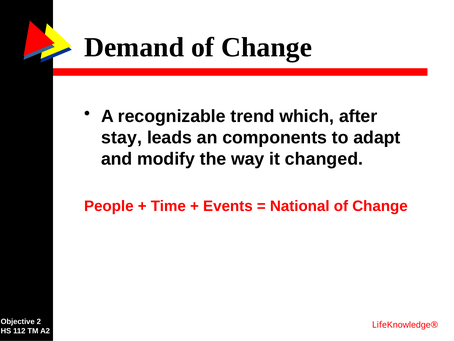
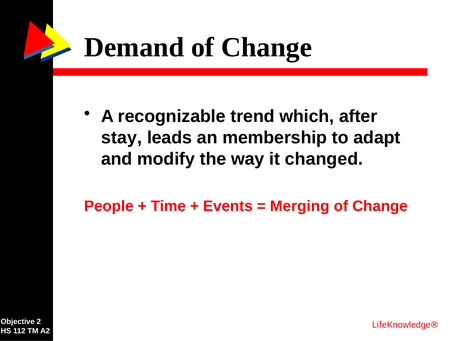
components: components -> membership
National: National -> Merging
